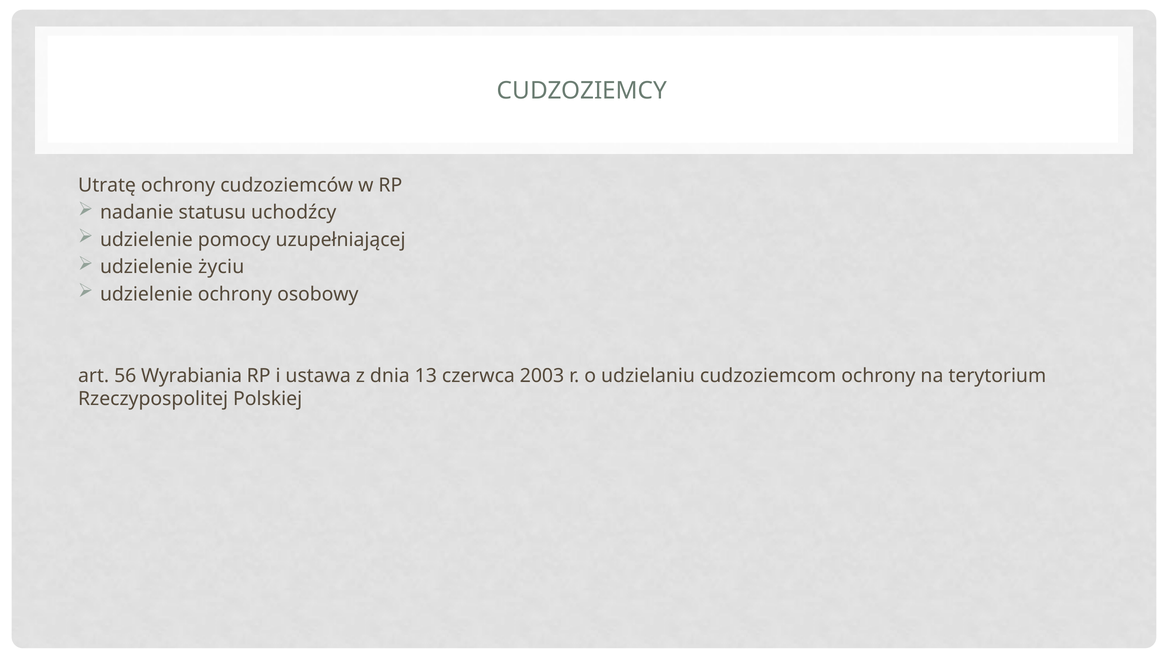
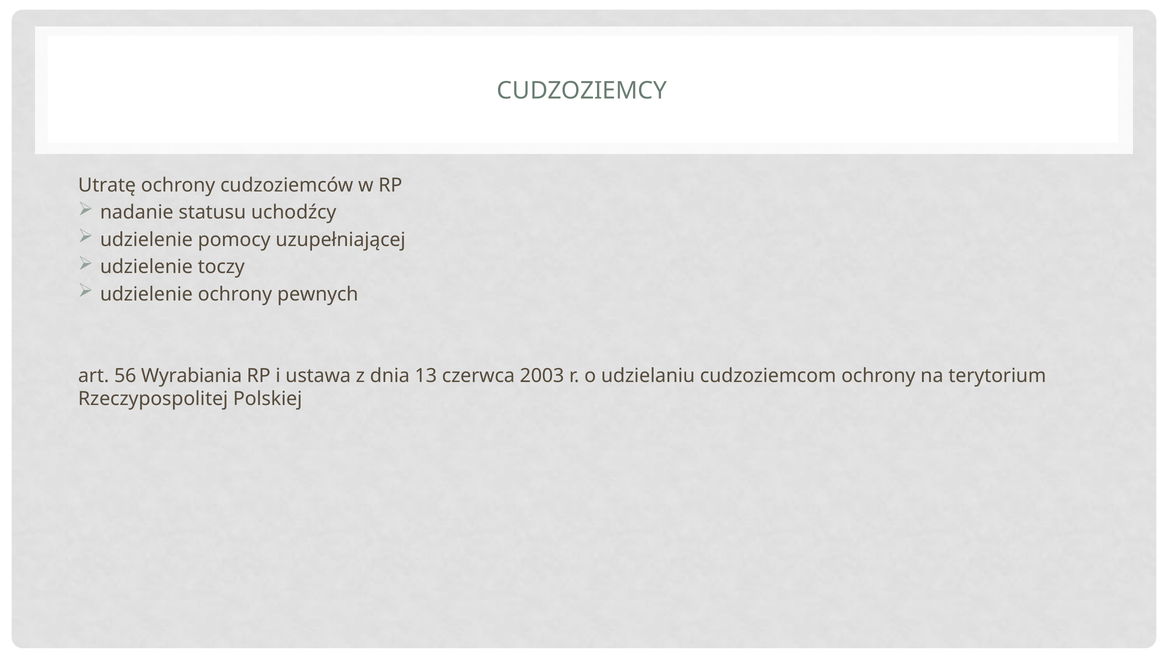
życiu: życiu -> toczy
osobowy: osobowy -> pewnych
